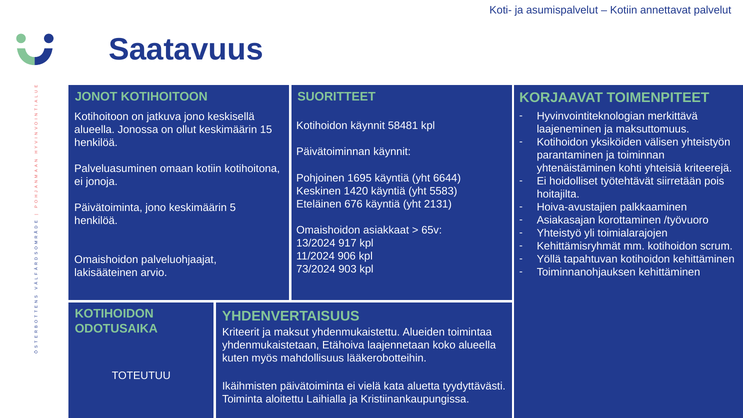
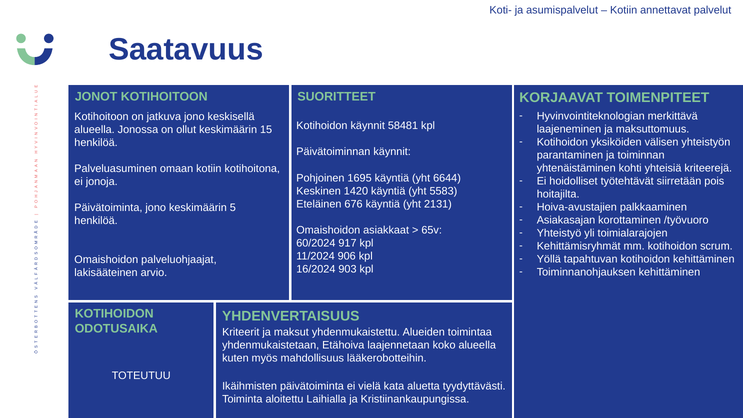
13/2024: 13/2024 -> 60/2024
73/2024: 73/2024 -> 16/2024
